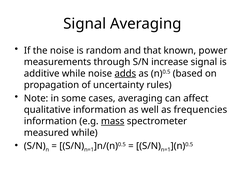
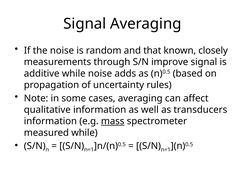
power: power -> closely
increase: increase -> improve
adds underline: present -> none
frequencies: frequencies -> transducers
